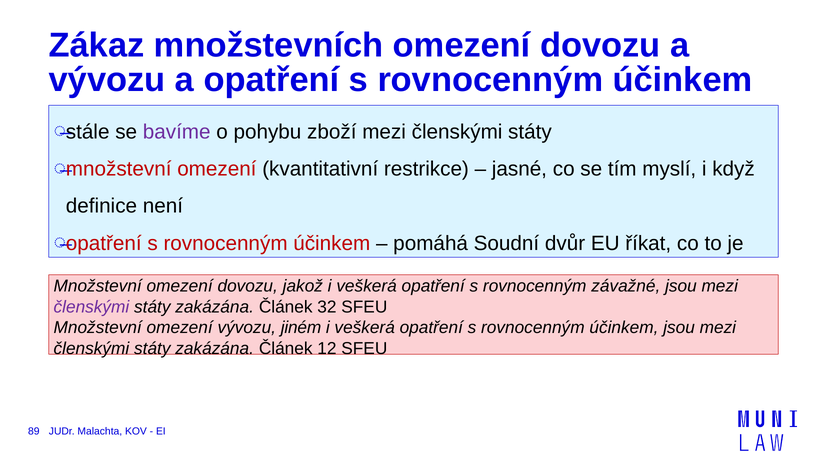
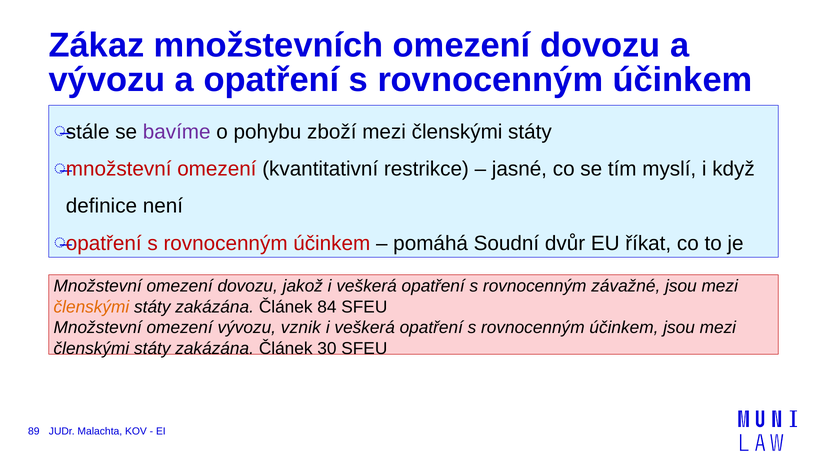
členskými at (91, 307) colour: purple -> orange
32: 32 -> 84
jiném: jiném -> vznik
12: 12 -> 30
